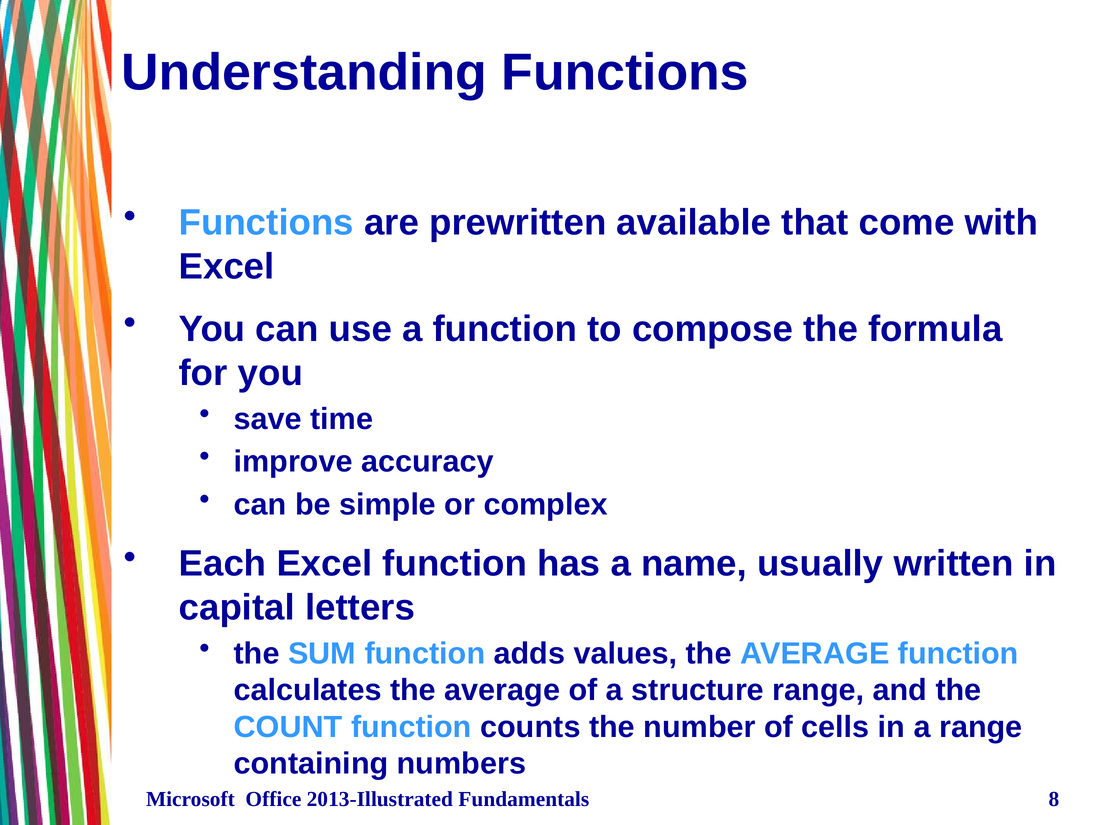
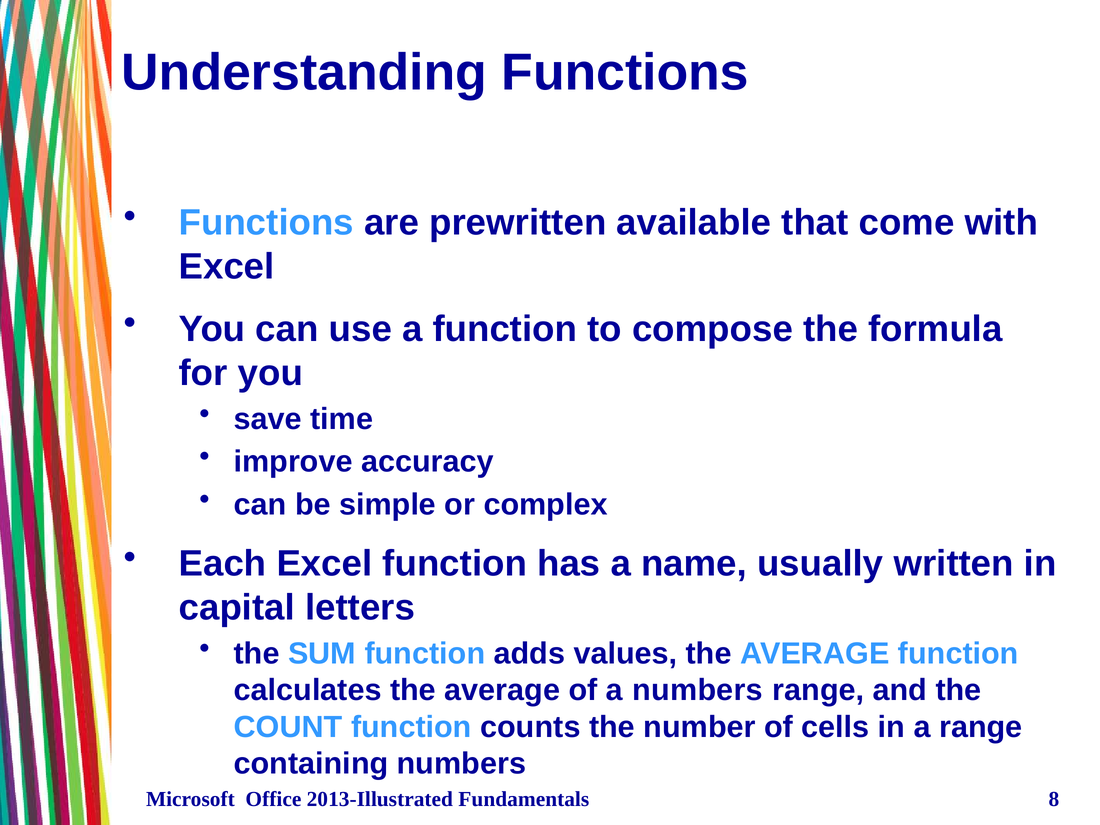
a structure: structure -> numbers
